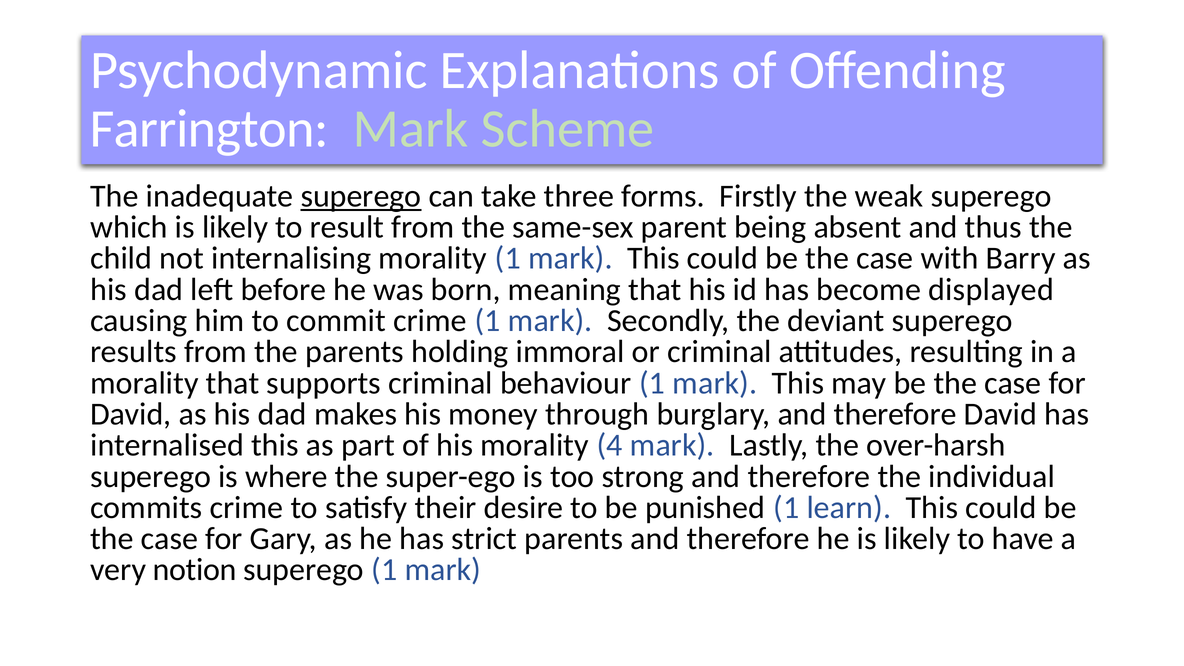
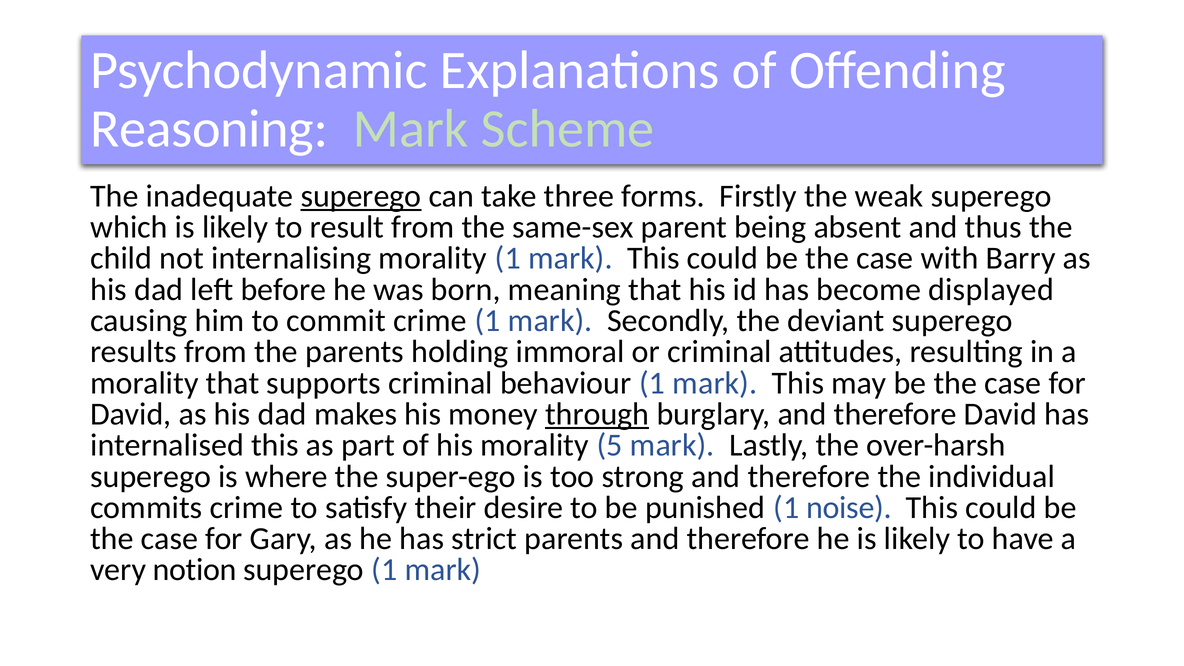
Farrington: Farrington -> Reasoning
through underline: none -> present
4: 4 -> 5
learn: learn -> noise
